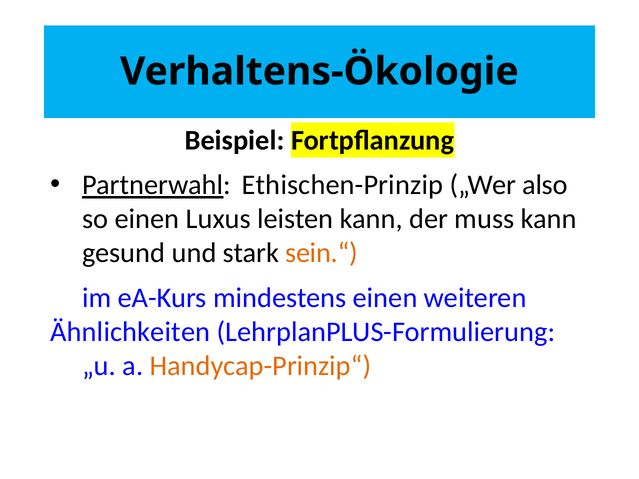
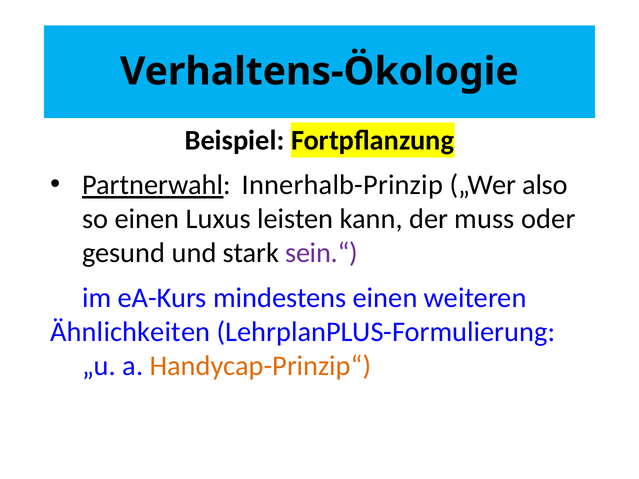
Ethischen-Prinzip: Ethischen-Prinzip -> Innerhalb-Prinzip
muss kann: kann -> oder
sein.“ colour: orange -> purple
